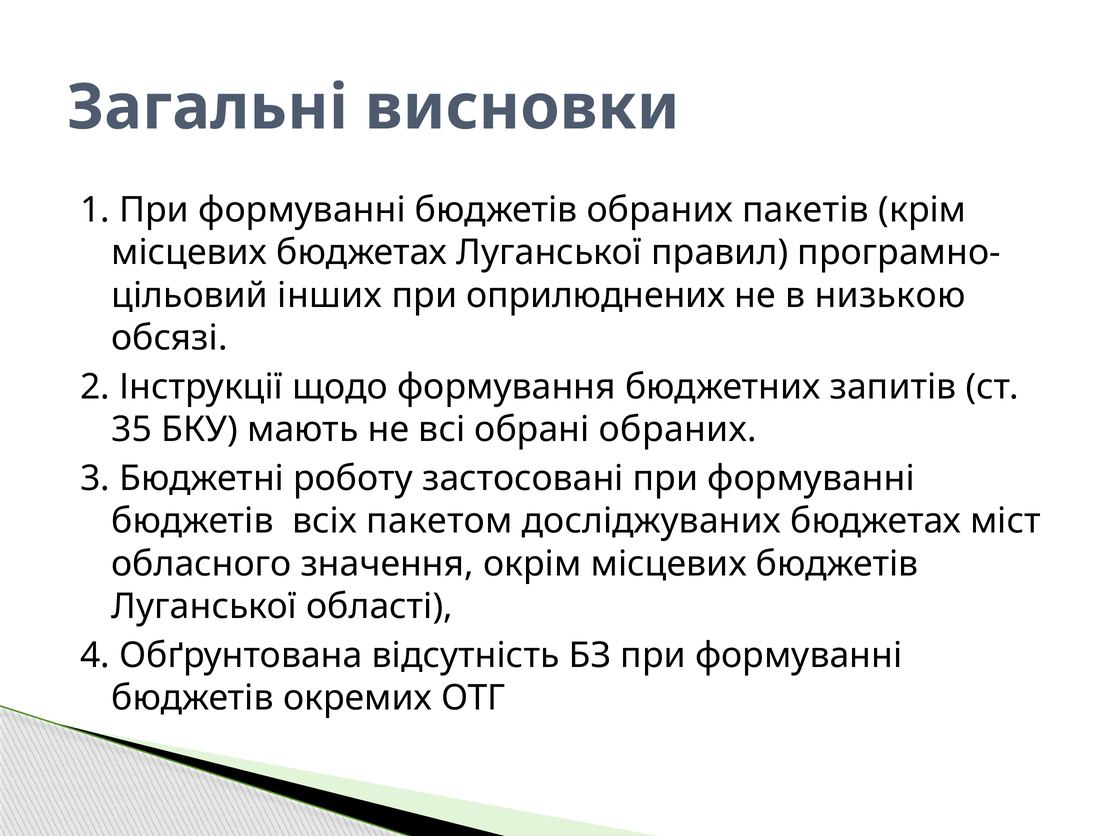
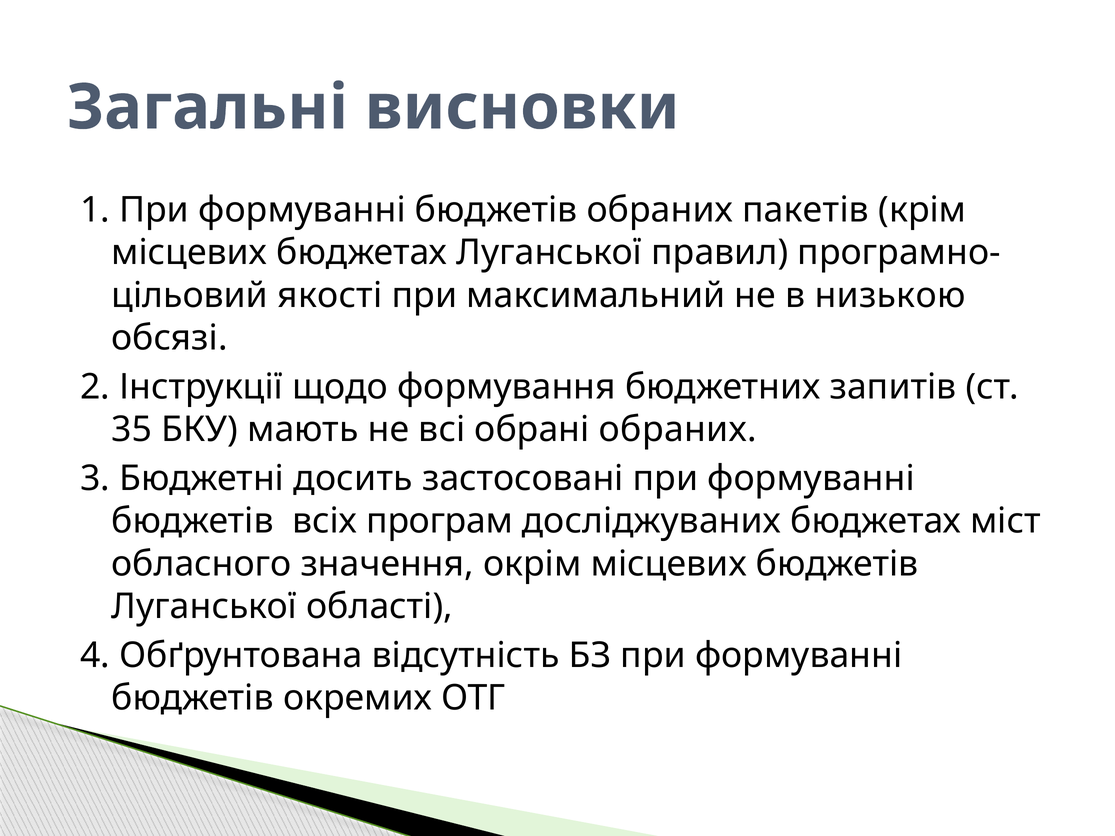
інших: інших -> якості
оприлюднених: оприлюднених -> максимальний
роботу: роботу -> досить
пакетом: пакетом -> програм
